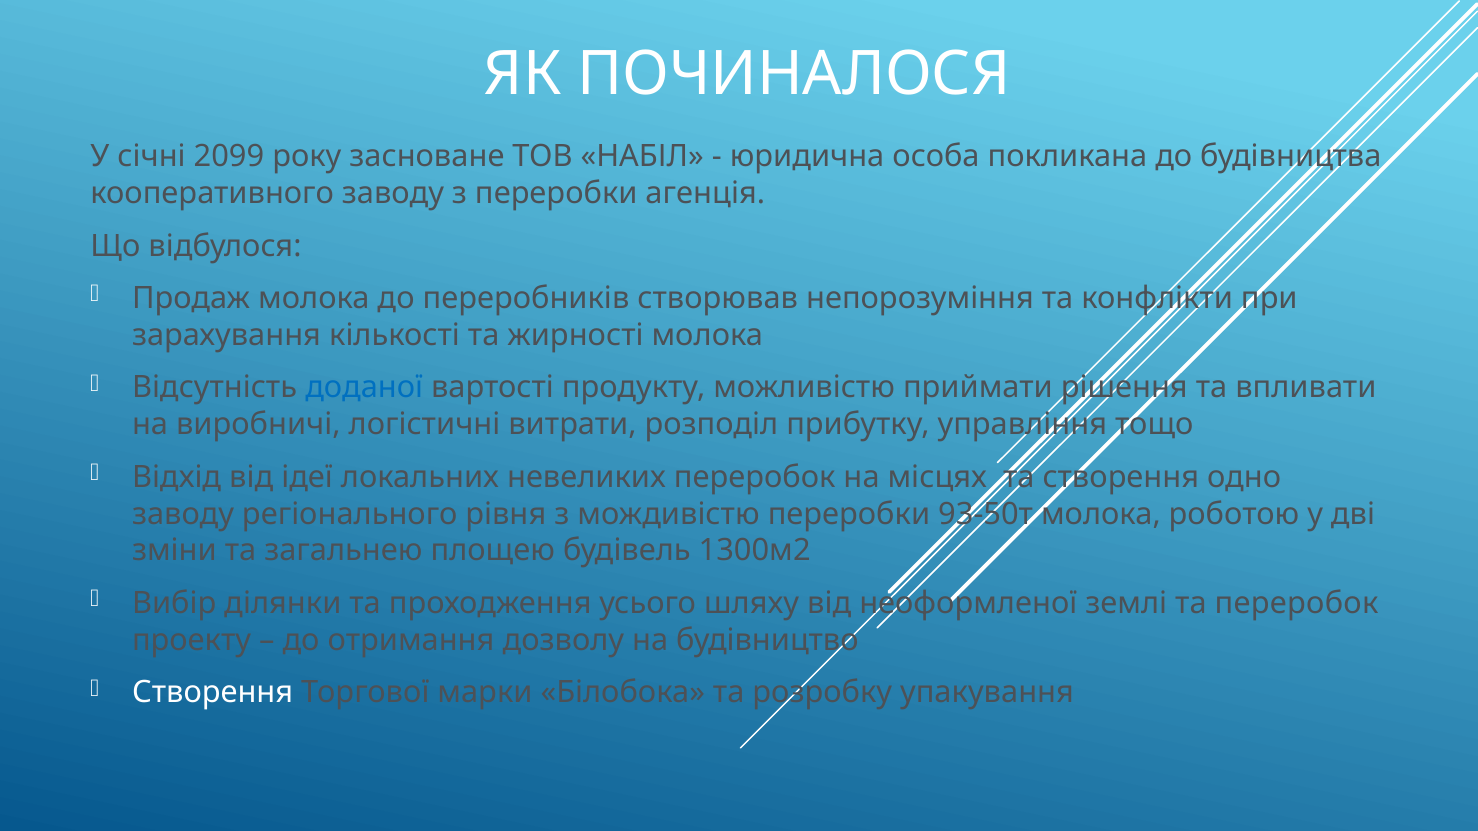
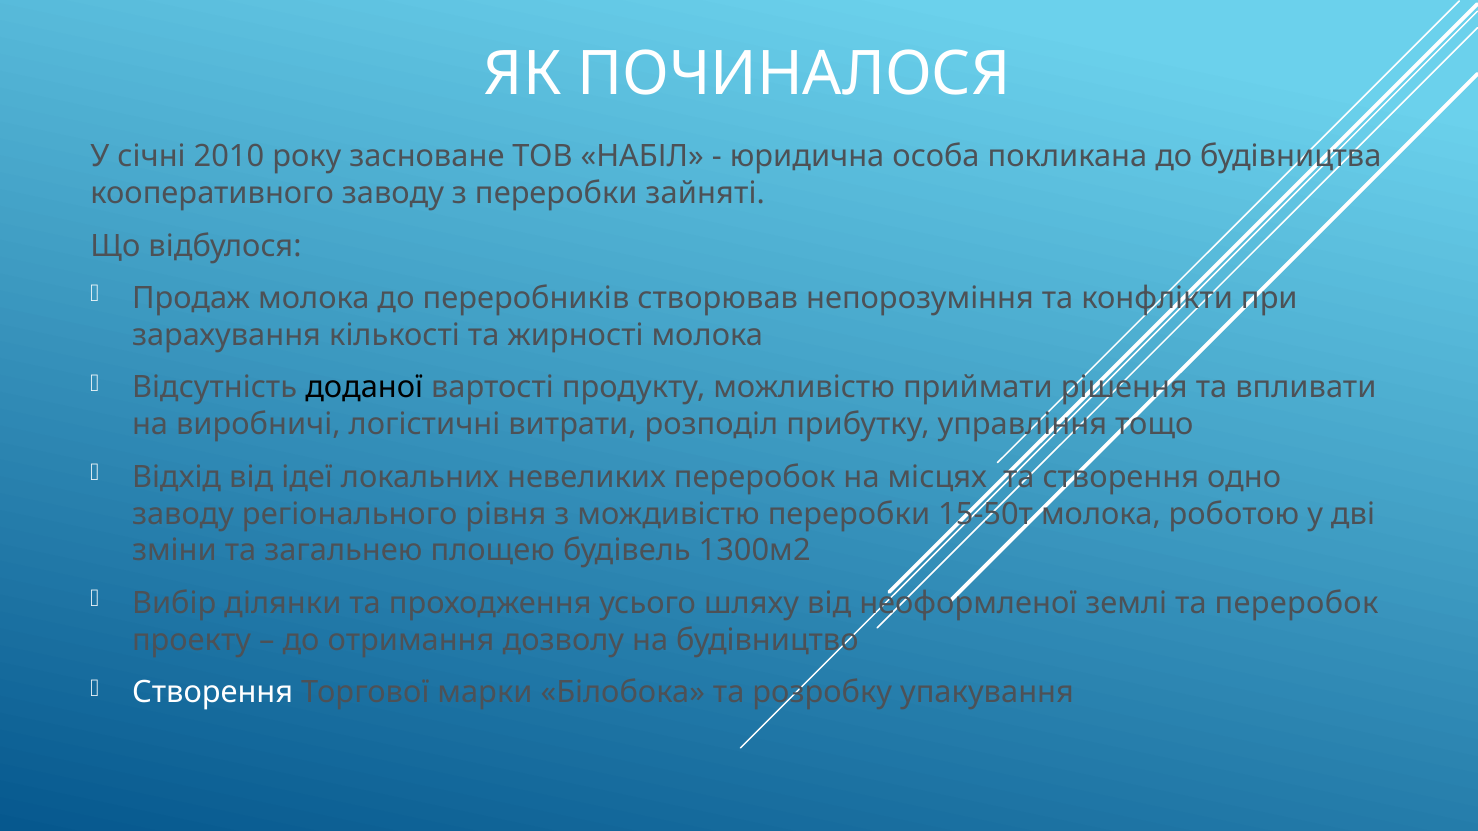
2099: 2099 -> 2010
агенція: агенція -> зайняті
доданої colour: blue -> black
93-50т: 93-50т -> 15-50т
